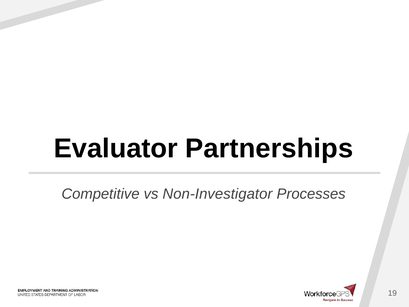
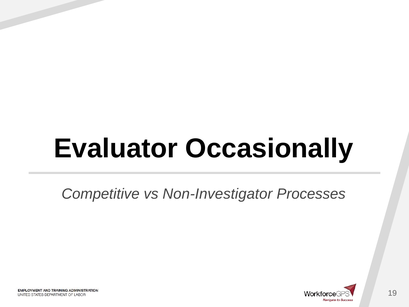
Partnerships: Partnerships -> Occasionally
